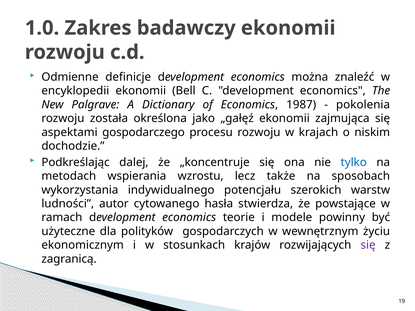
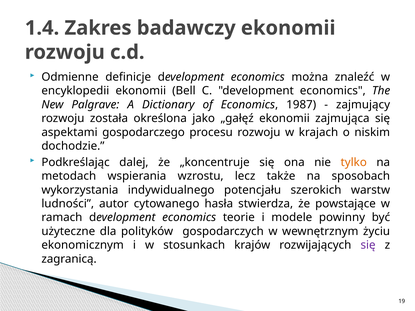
1.0: 1.0 -> 1.4
pokolenia: pokolenia -> zajmujący
tylko colour: blue -> orange
